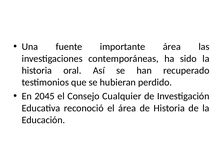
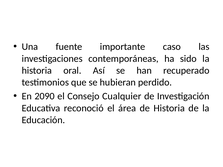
importante área: área -> caso
2045: 2045 -> 2090
